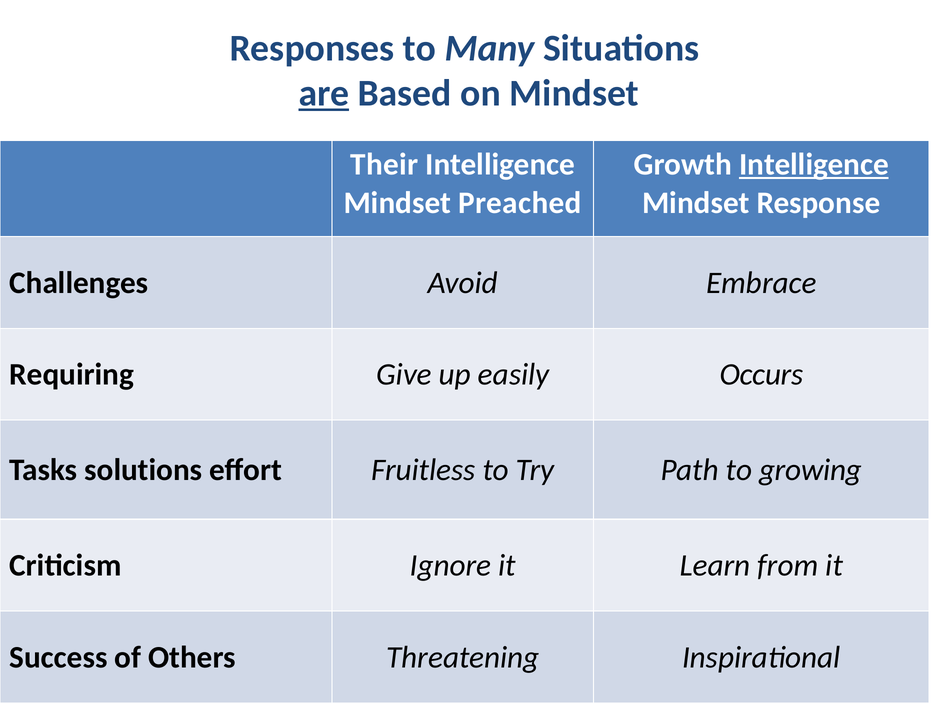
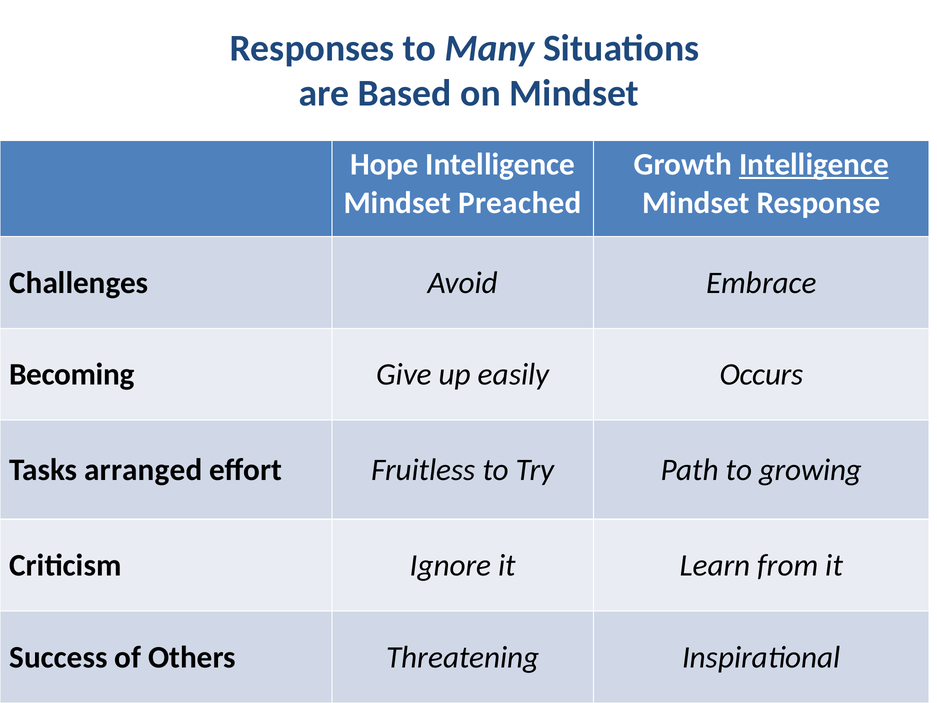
are underline: present -> none
Their: Their -> Hope
Requiring: Requiring -> Becoming
solutions: solutions -> arranged
